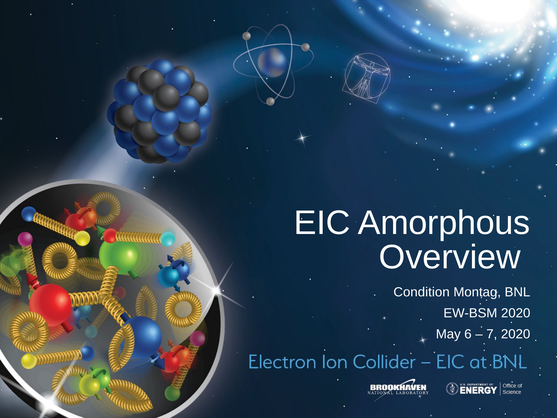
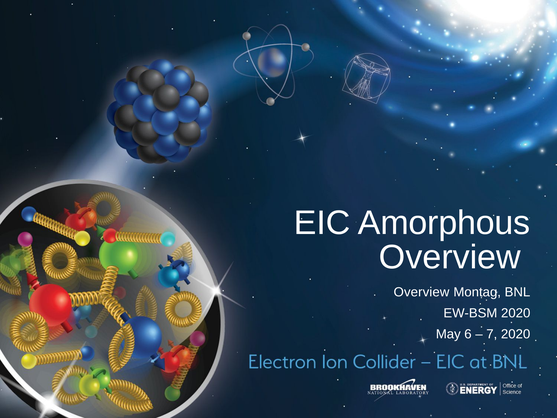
Condition at (422, 292): Condition -> Overview
